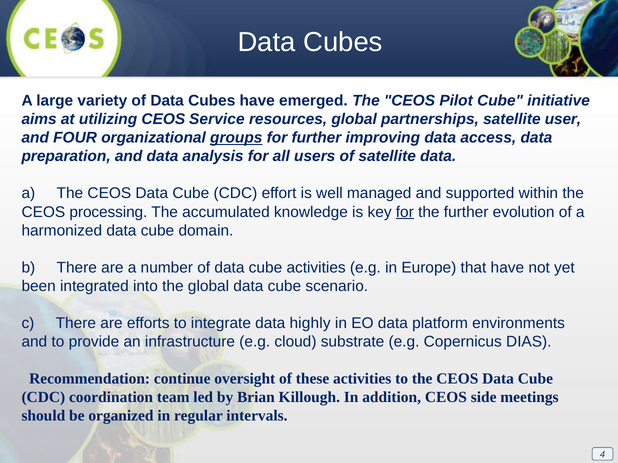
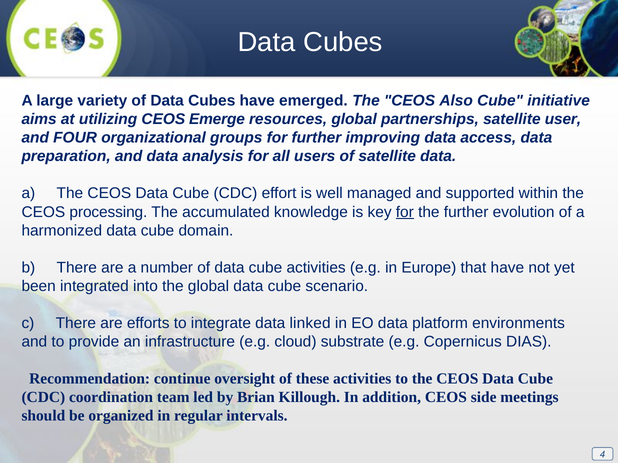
Pilot: Pilot -> Also
Service: Service -> Emerge
groups underline: present -> none
highly: highly -> linked
